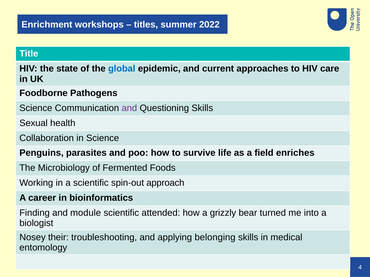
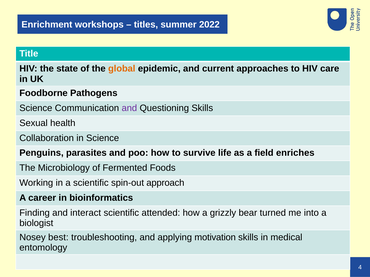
global colour: blue -> orange
module: module -> interact
their: their -> best
belonging: belonging -> motivation
